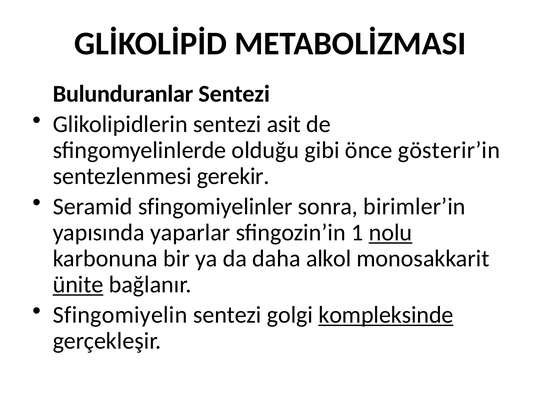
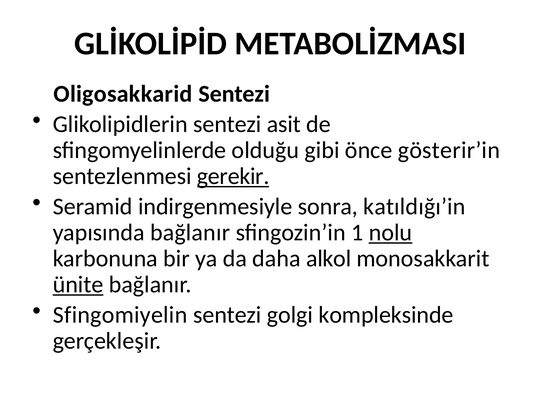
Bulunduranlar: Bulunduranlar -> Oligosakkarid
gerekir underline: none -> present
sfingomiyelinler: sfingomiyelinler -> indirgenmesiyle
birimler’in: birimler’in -> katıldığı’in
yapısında yaparlar: yaparlar -> bağlanır
kompleksinde underline: present -> none
